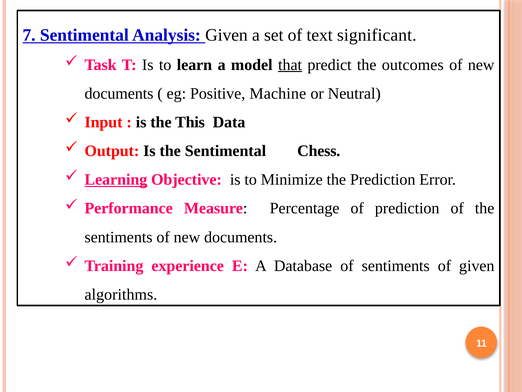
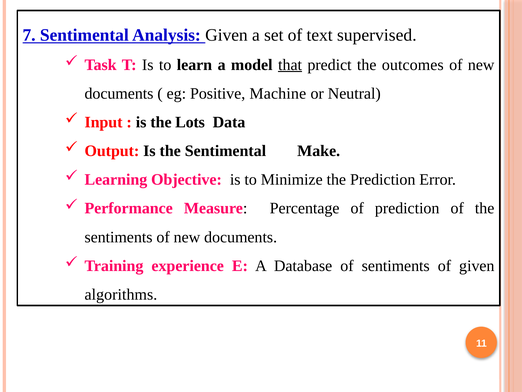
significant: significant -> supervised
This: This -> Lots
Chess: Chess -> Make
Learning underline: present -> none
